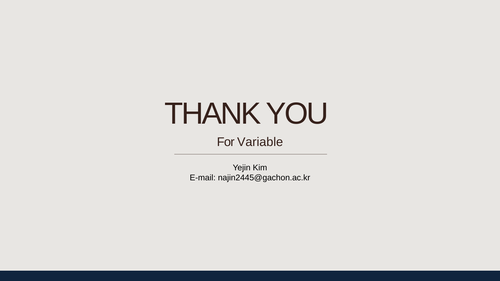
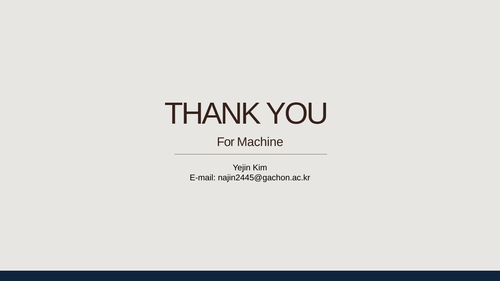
Variable: Variable -> Machine
